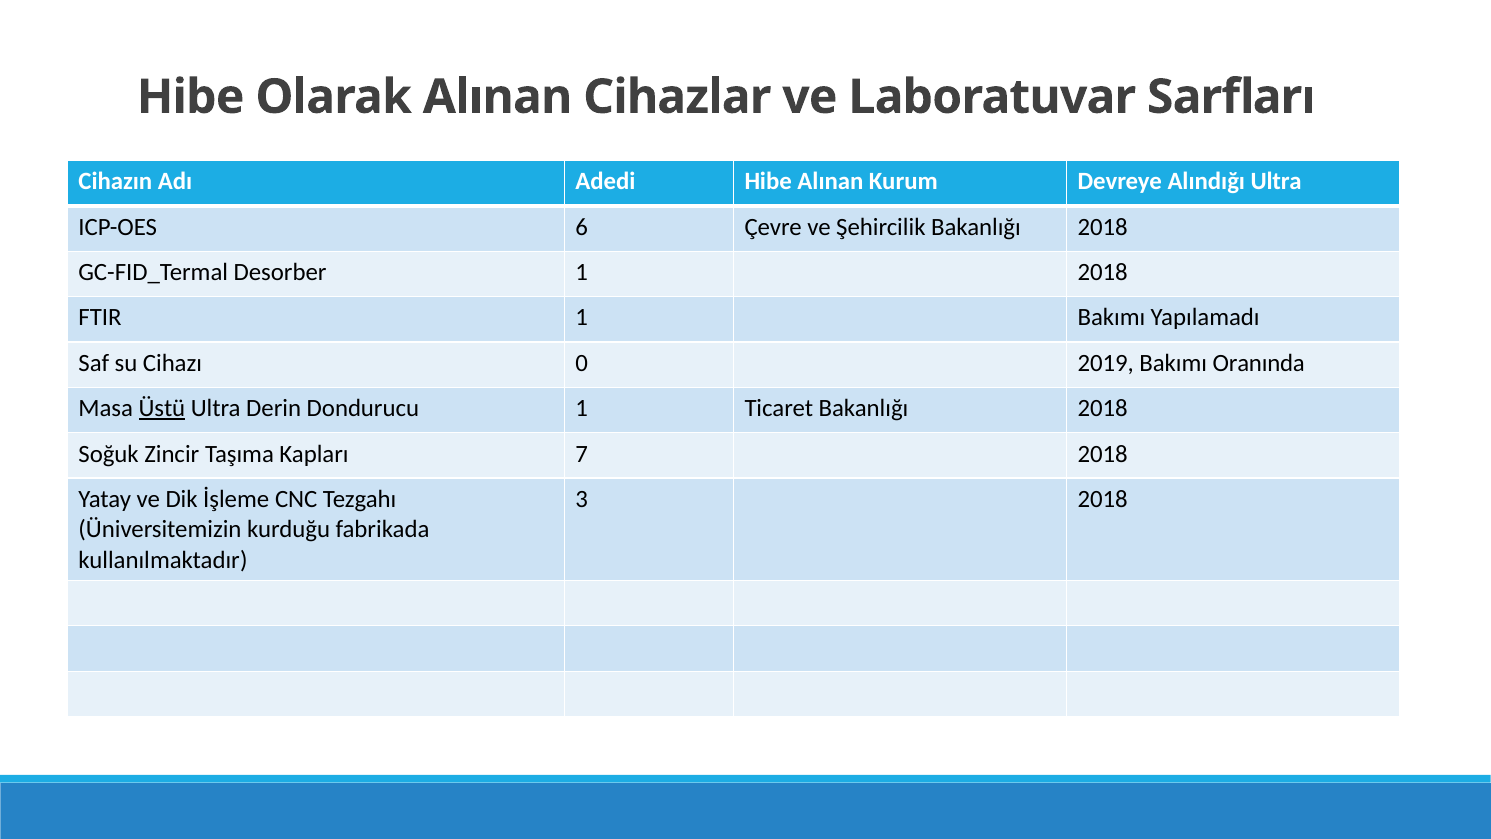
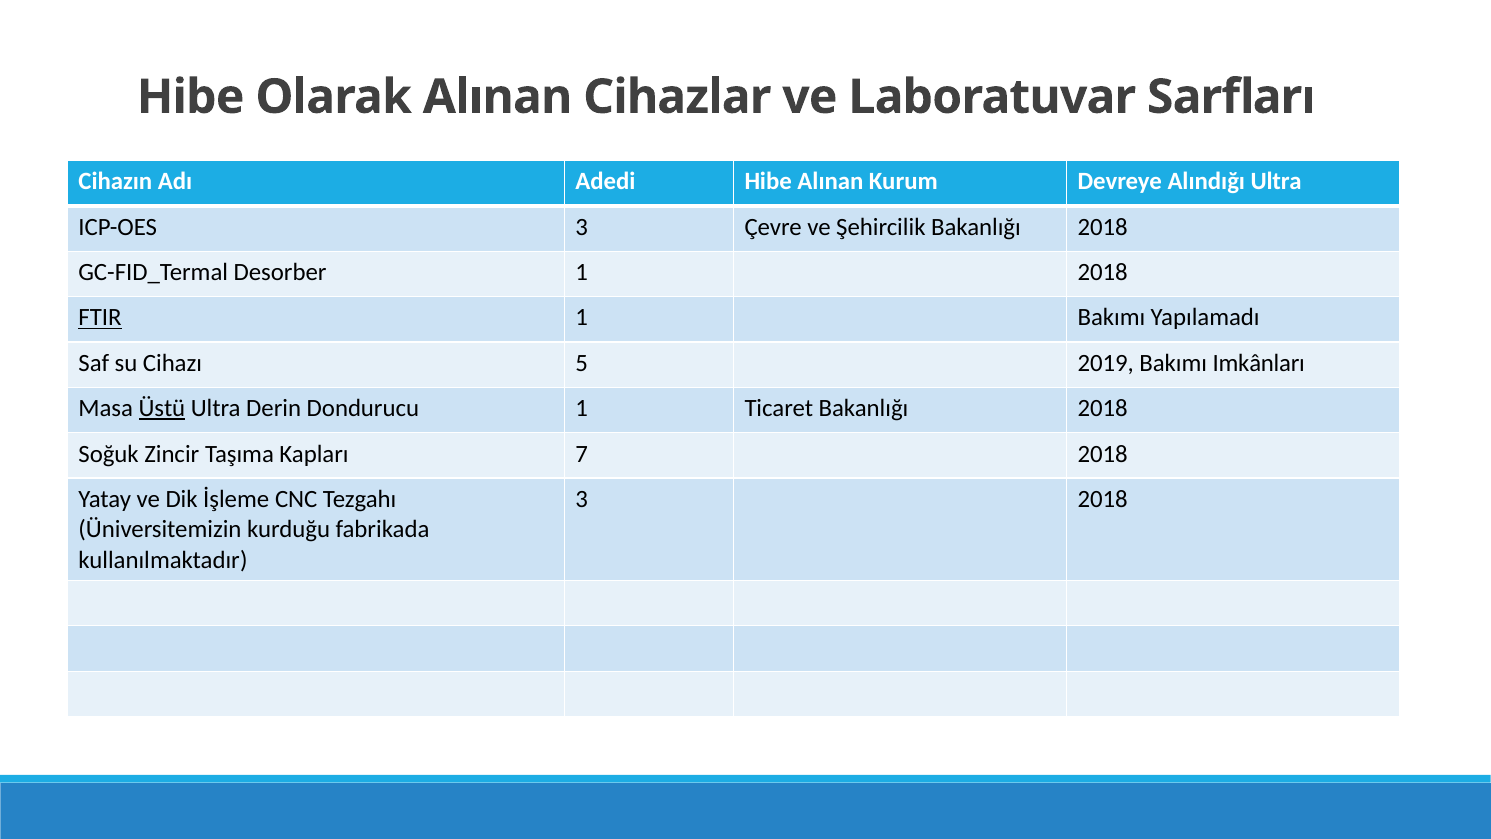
ICP-OES 6: 6 -> 3
FTIR underline: none -> present
0: 0 -> 5
Oranında: Oranında -> Imkânları
